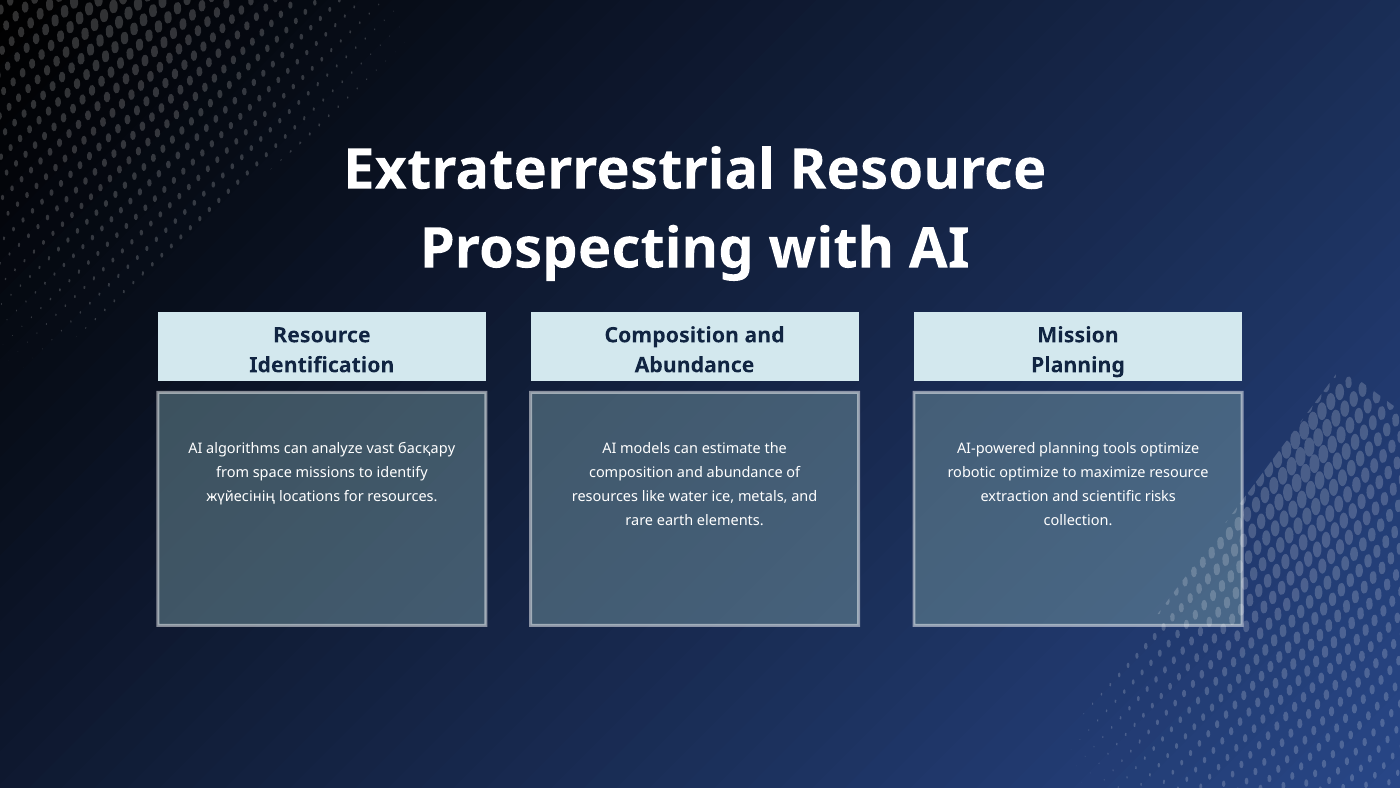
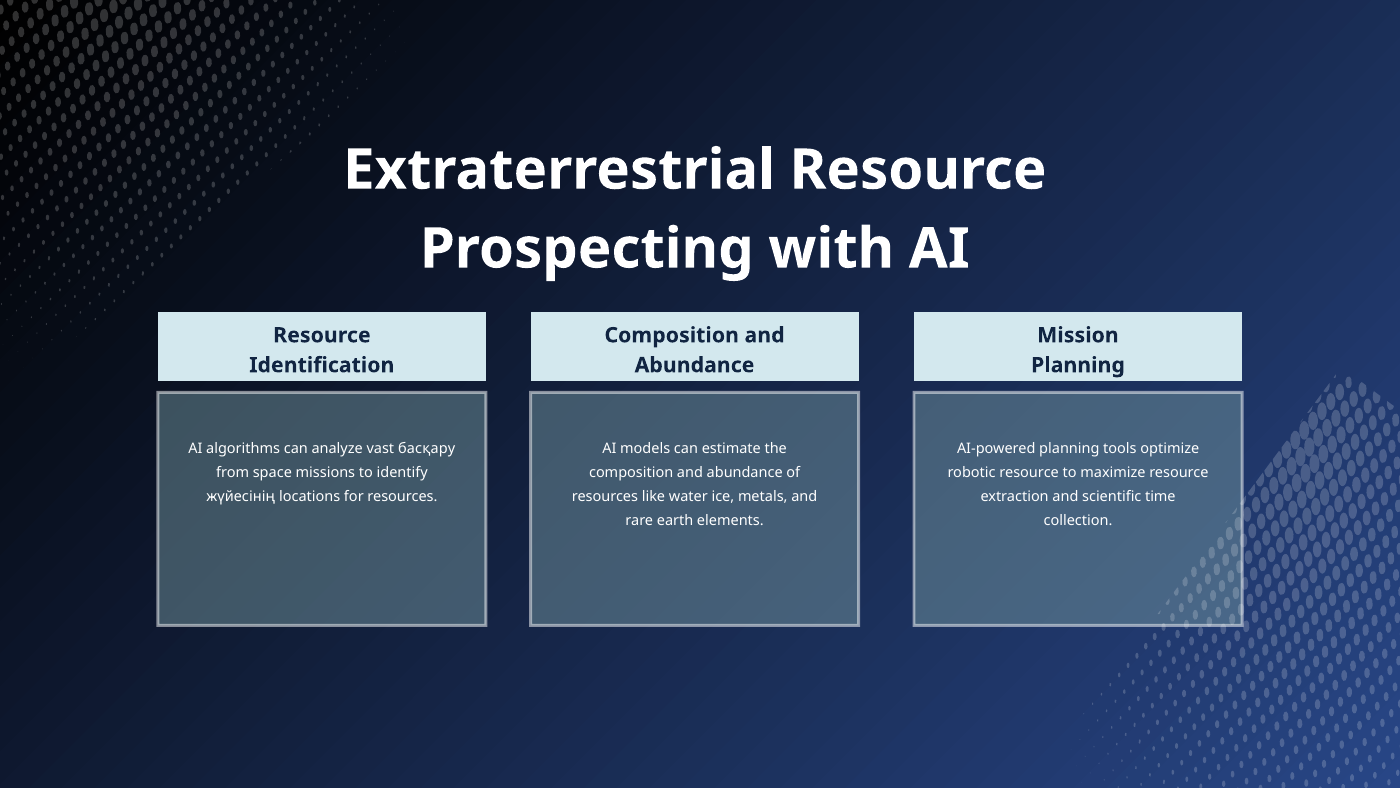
robotic optimize: optimize -> resource
risks: risks -> time
